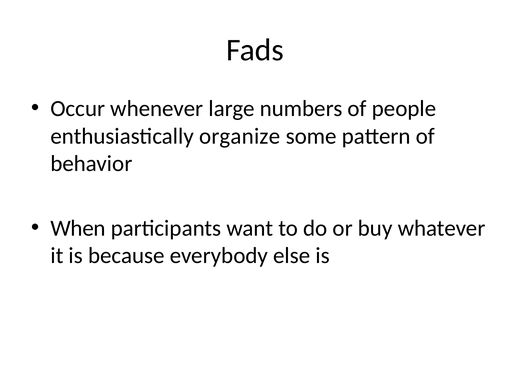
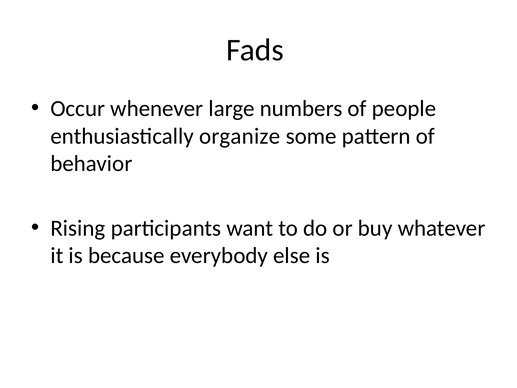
When: When -> Rising
